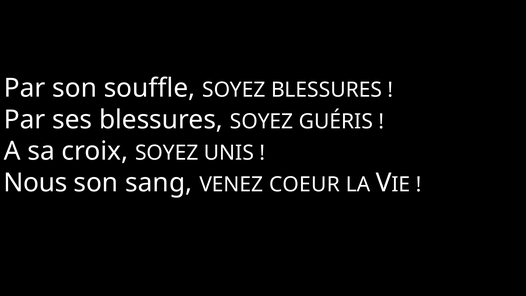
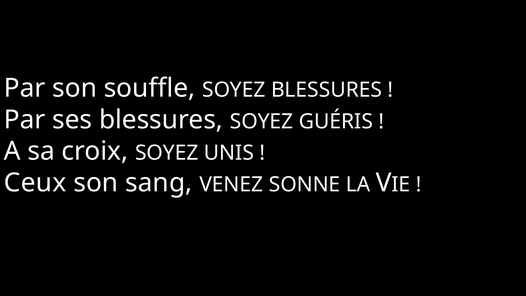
Nous: Nous -> Ceux
COEUR: COEUR -> SONNE
